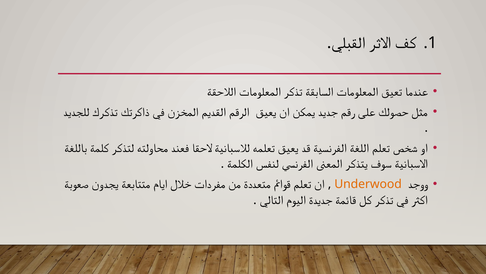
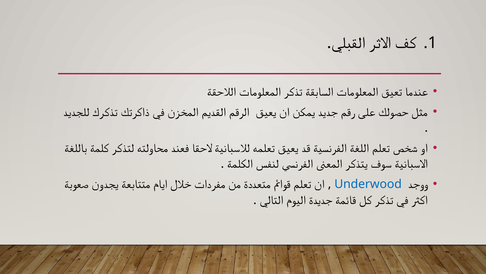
Underwood colour: orange -> blue
